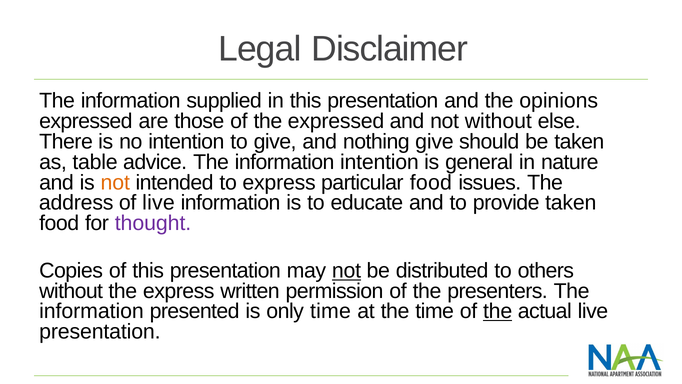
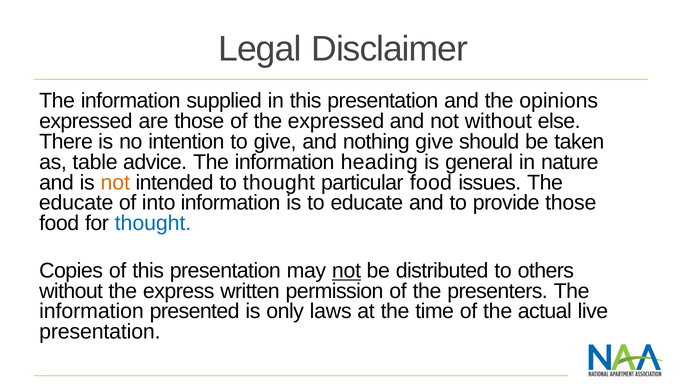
information intention: intention -> heading
to express: express -> thought
address at (76, 203): address -> educate
of live: live -> into
provide taken: taken -> those
thought at (153, 223) colour: purple -> blue
only time: time -> laws
the at (498, 311) underline: present -> none
